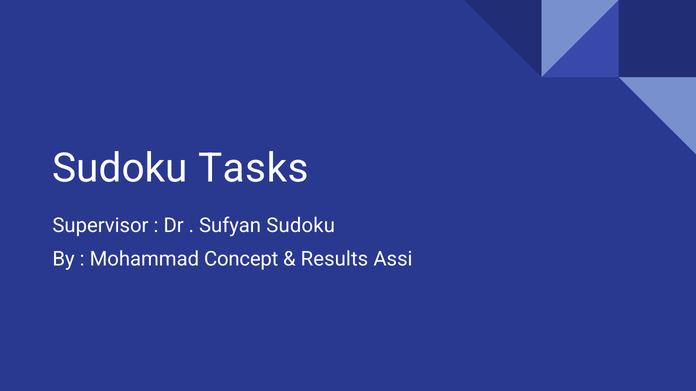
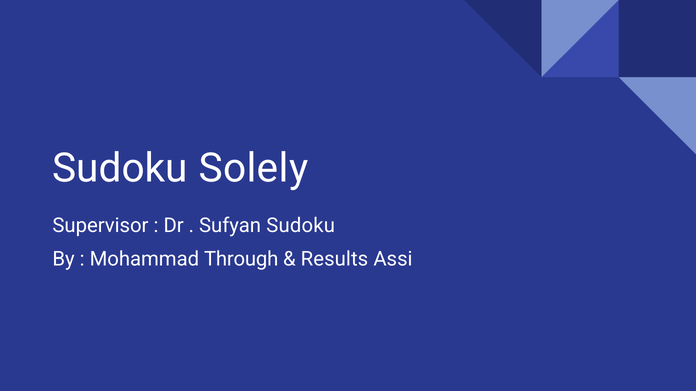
Tasks: Tasks -> Solely
Concept: Concept -> Through
